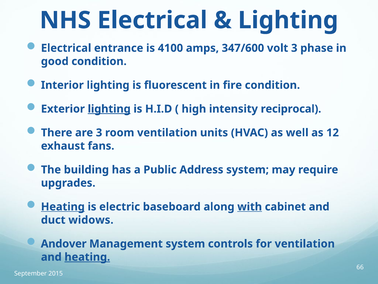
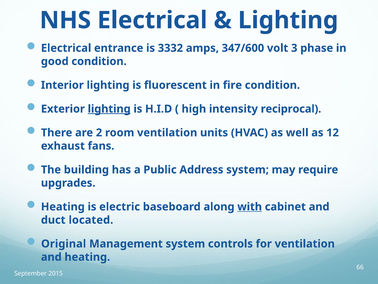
4100: 4100 -> 3332
are 3: 3 -> 2
Heating at (63, 206) underline: present -> none
widows: widows -> located
Andover: Andover -> Original
heating at (87, 257) underline: present -> none
